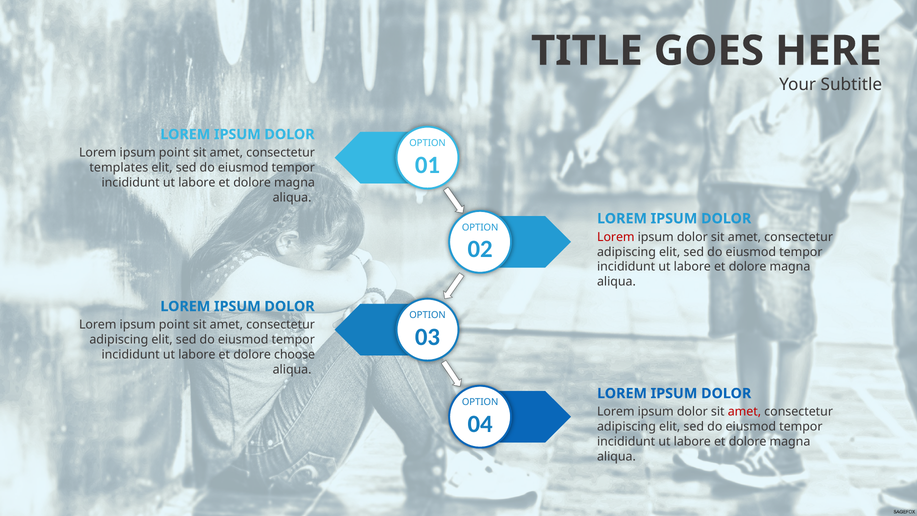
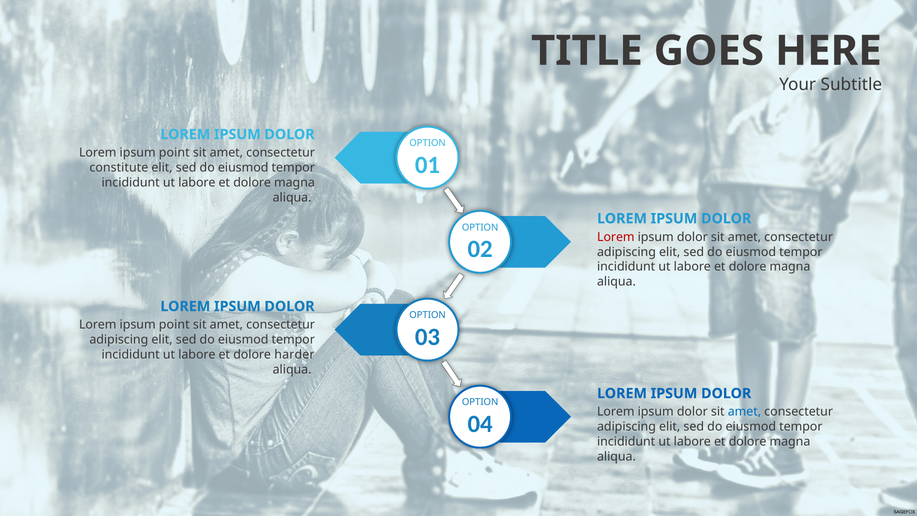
templates: templates -> constitute
choose: choose -> harder
amet at (744, 412) colour: red -> blue
